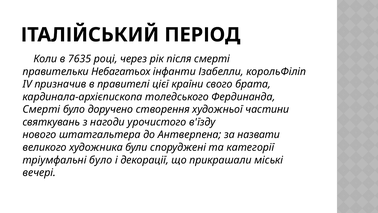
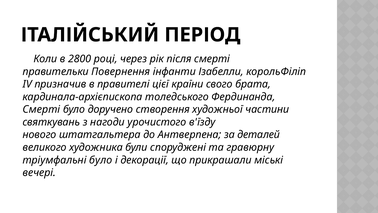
7635: 7635 -> 2800
Небагатьох: Небагатьох -> Повернення
назвати: назвати -> деталей
категорії: категорії -> гравюрну
